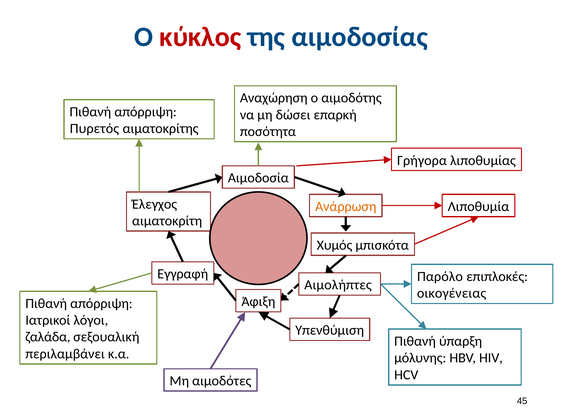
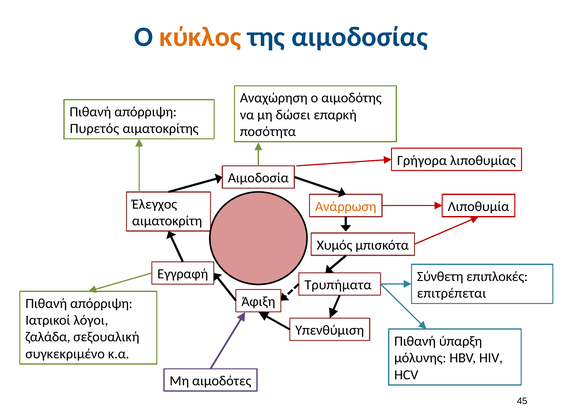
κύκλος colour: red -> orange
Παρόλο: Παρόλο -> Σύνθετη
Αιμολήπτες: Αιμολήπτες -> Τρυπήματα
οικογένειας: οικογένειας -> επιτρέπεται
περιλαμβάνει: περιλαμβάνει -> συγκεκριμένο
